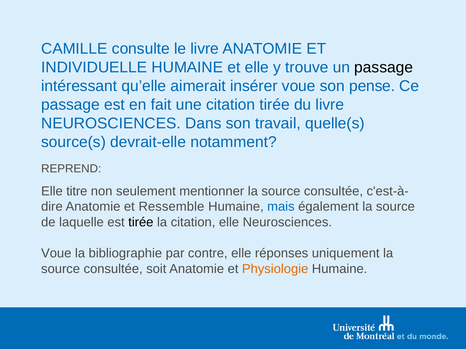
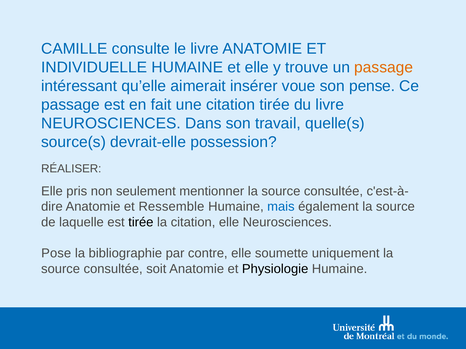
passage at (384, 68) colour: black -> orange
notamment: notamment -> possession
REPREND: REPREND -> RÉALISER
titre: titre -> pris
Voue at (56, 254): Voue -> Pose
réponses: réponses -> soumette
Physiologie colour: orange -> black
